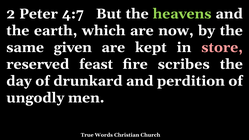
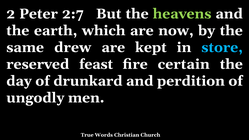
4:7: 4:7 -> 2:7
given: given -> drew
store colour: pink -> light blue
scribes: scribes -> certain
